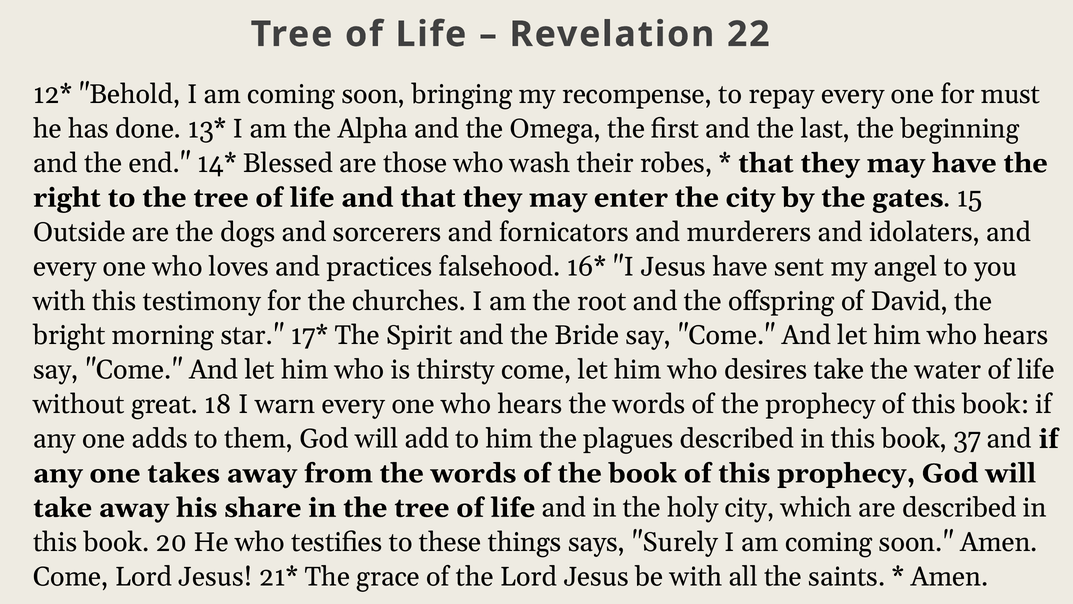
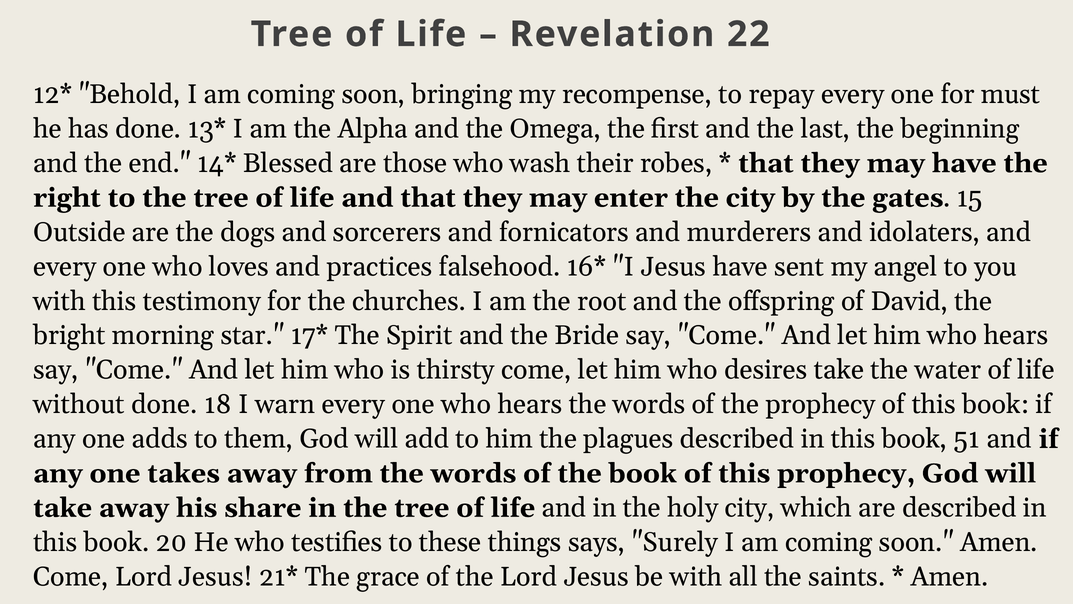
without great: great -> done
37: 37 -> 51
